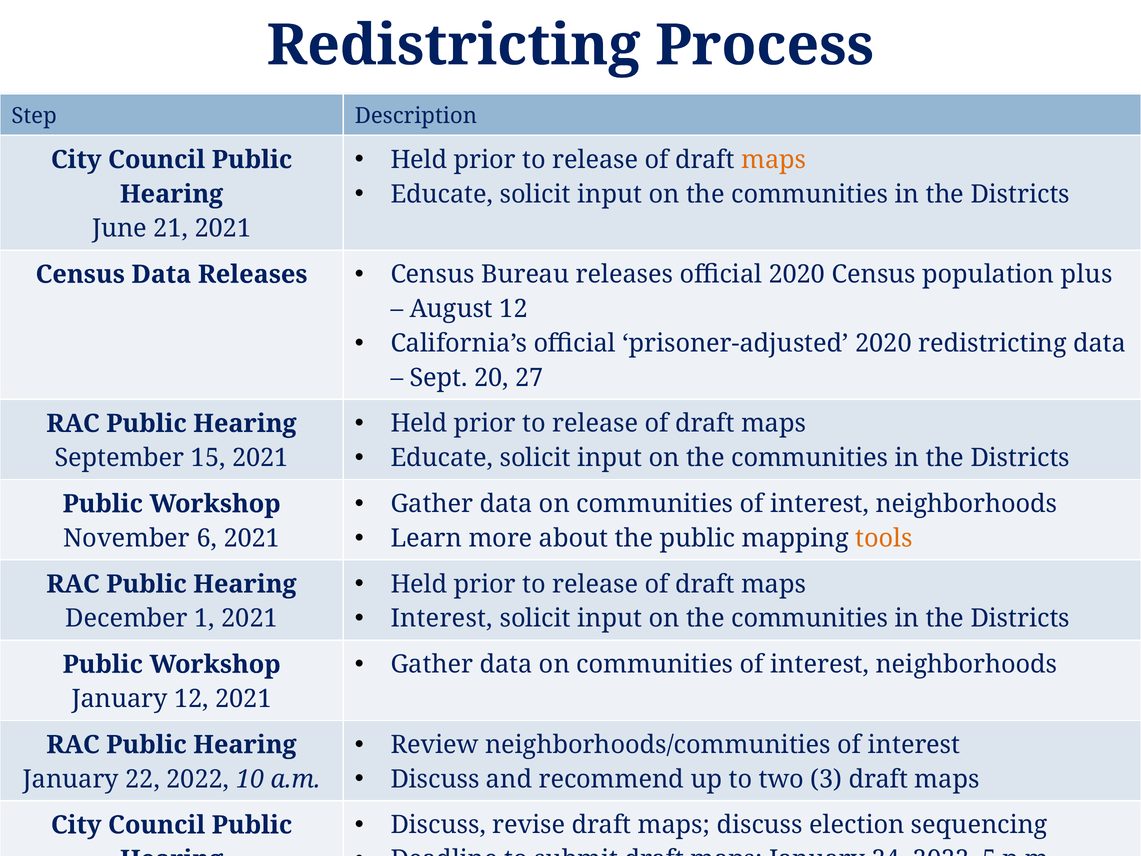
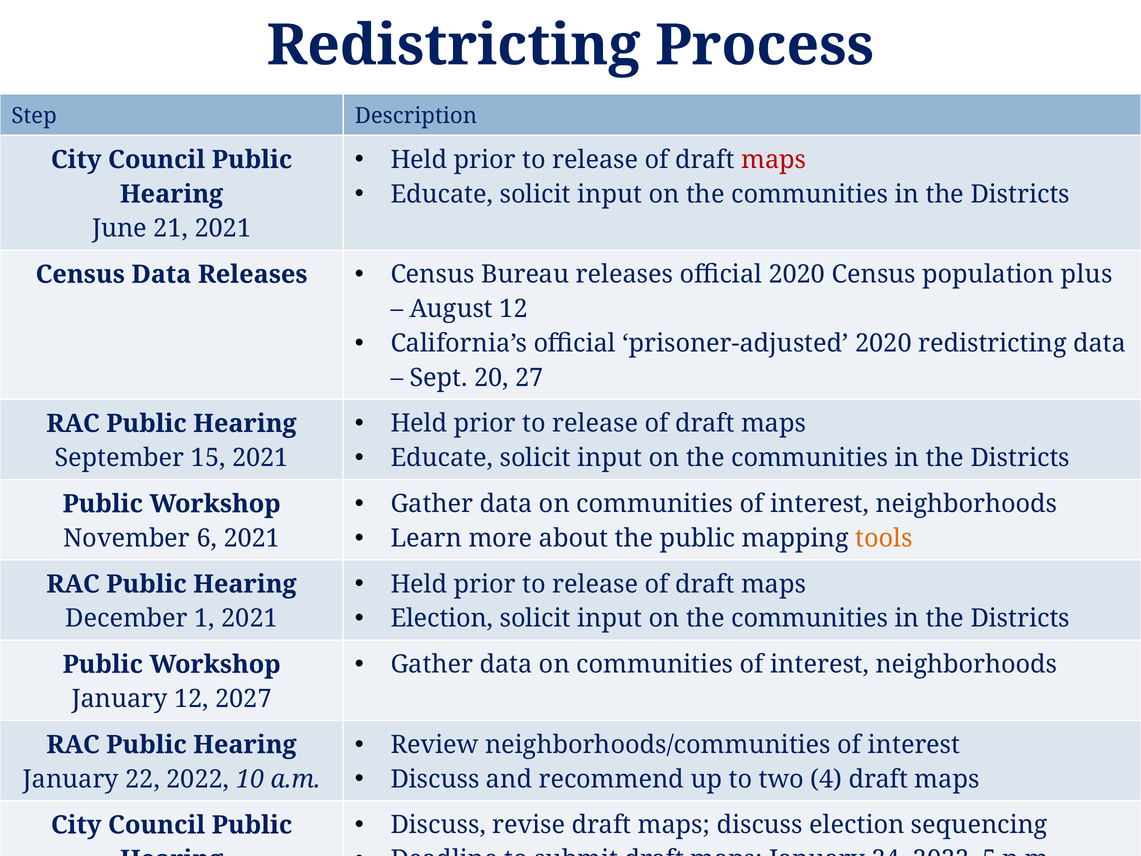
maps at (774, 160) colour: orange -> red
Interest at (442, 618): Interest -> Election
12 2021: 2021 -> 2027
3: 3 -> 4
